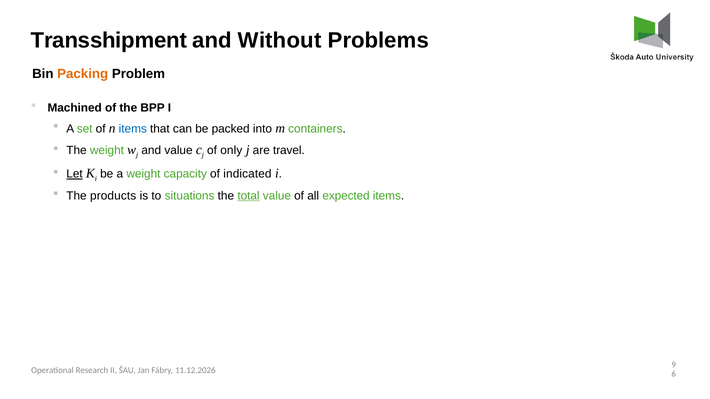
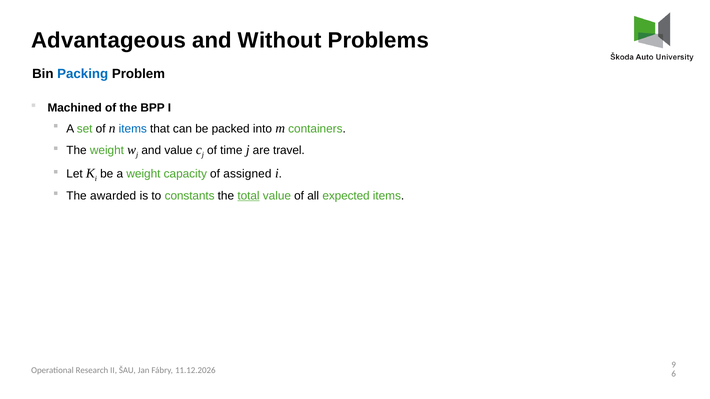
Transshipment: Transshipment -> Advantageous
Packing colour: orange -> blue
only: only -> time
Let underline: present -> none
indicated: indicated -> assigned
products: products -> awarded
situations: situations -> constants
